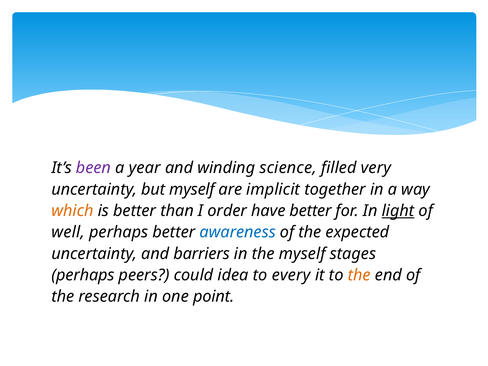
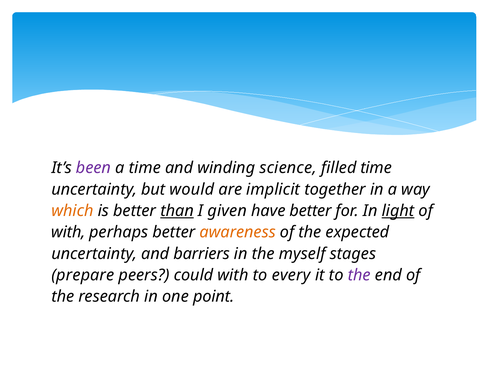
a year: year -> time
filled very: very -> time
but myself: myself -> would
than underline: none -> present
order: order -> given
well at (68, 232): well -> with
awareness colour: blue -> orange
perhaps at (83, 275): perhaps -> prepare
could idea: idea -> with
the at (359, 275) colour: orange -> purple
